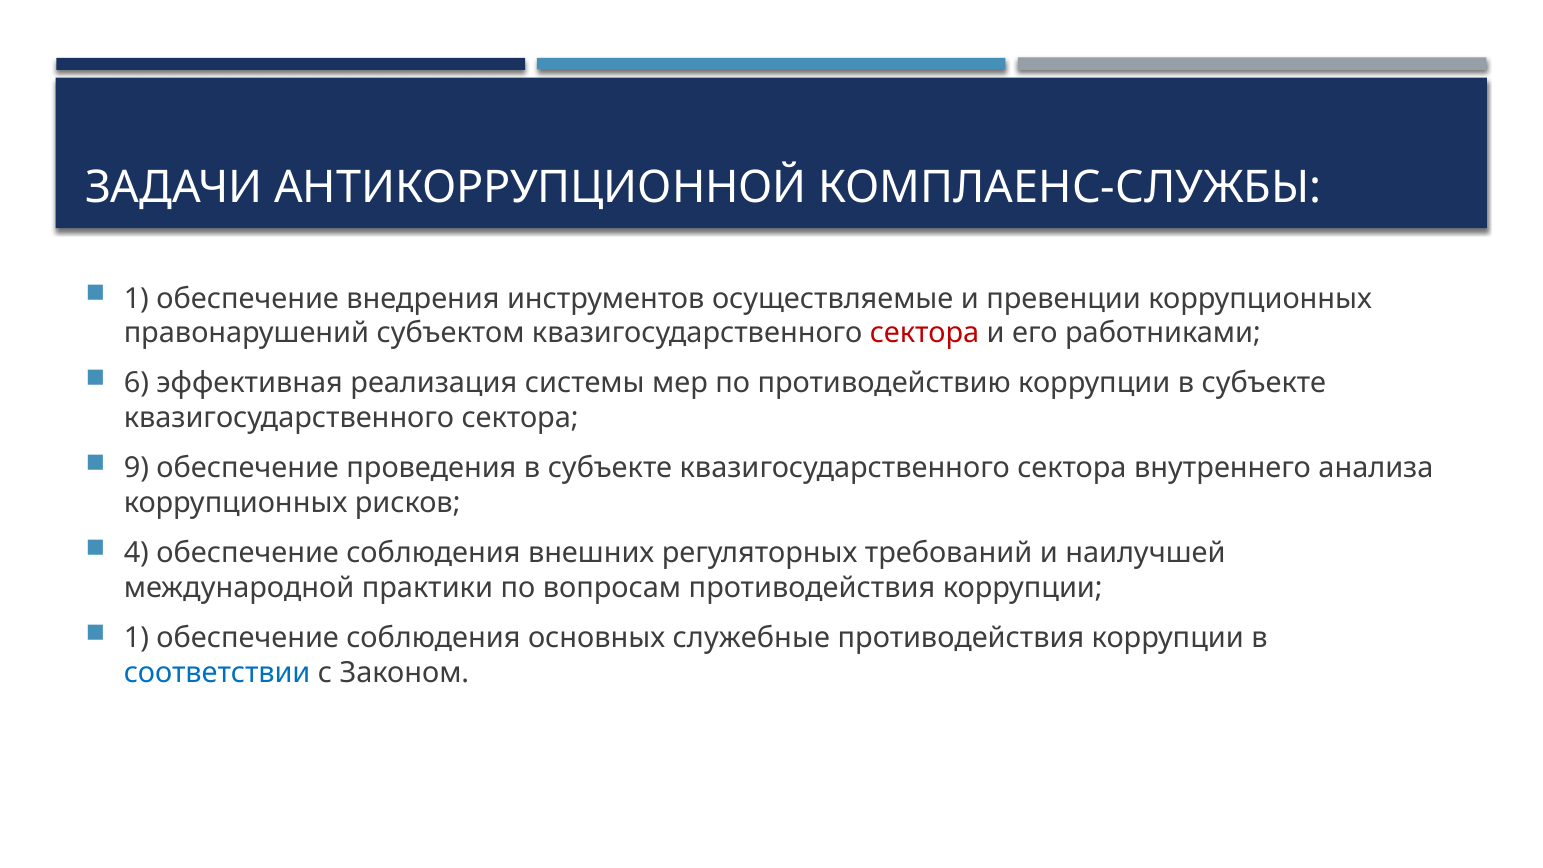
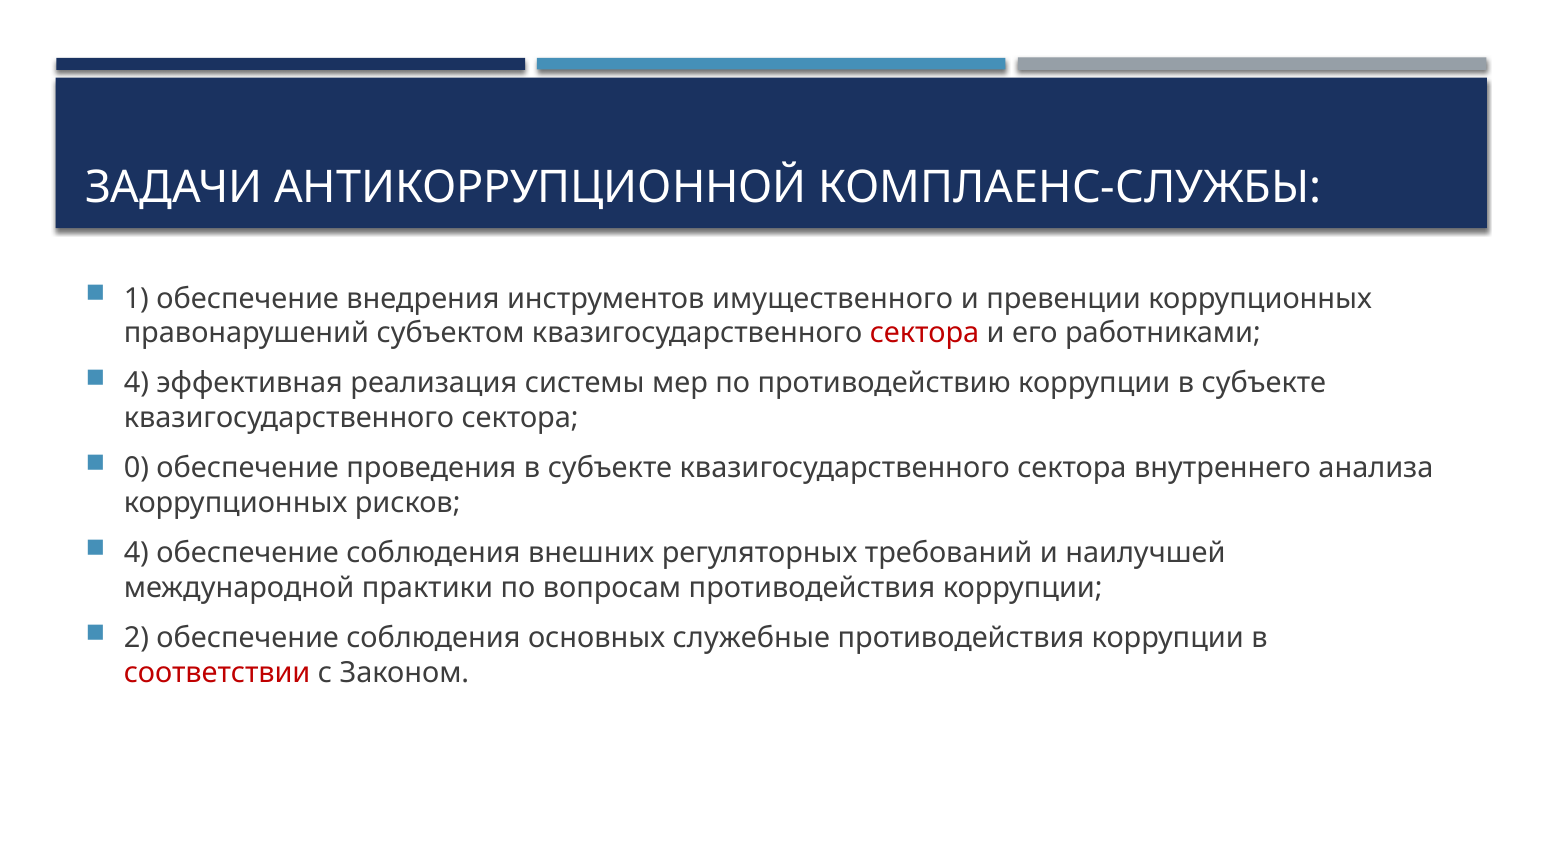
осуществляемые: осуществляемые -> имущественного
6 at (136, 383): 6 -> 4
9: 9 -> 0
1 at (136, 638): 1 -> 2
соответствии colour: blue -> red
